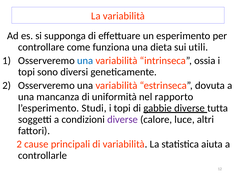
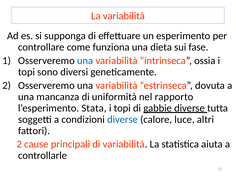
utili: utili -> fase
Studi: Studi -> Stata
diverse at (123, 119) colour: purple -> blue
